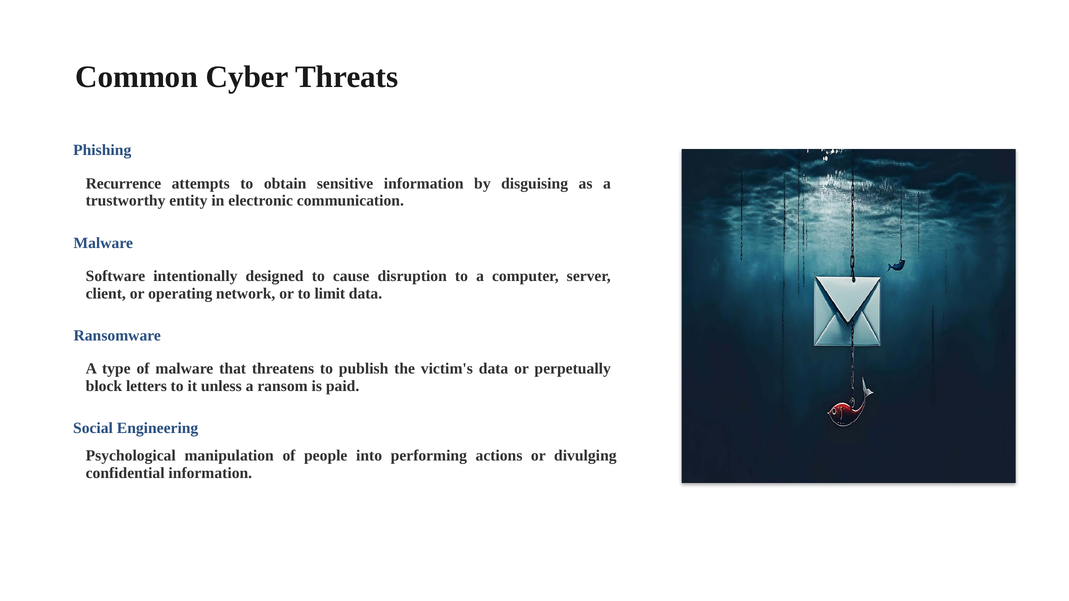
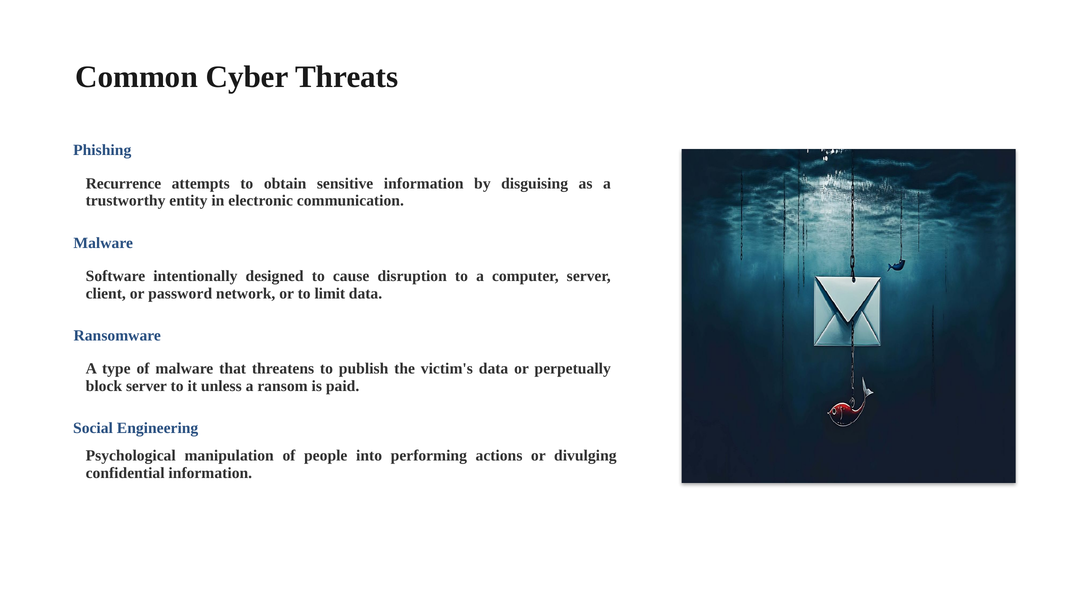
operating: operating -> password
block letters: letters -> server
